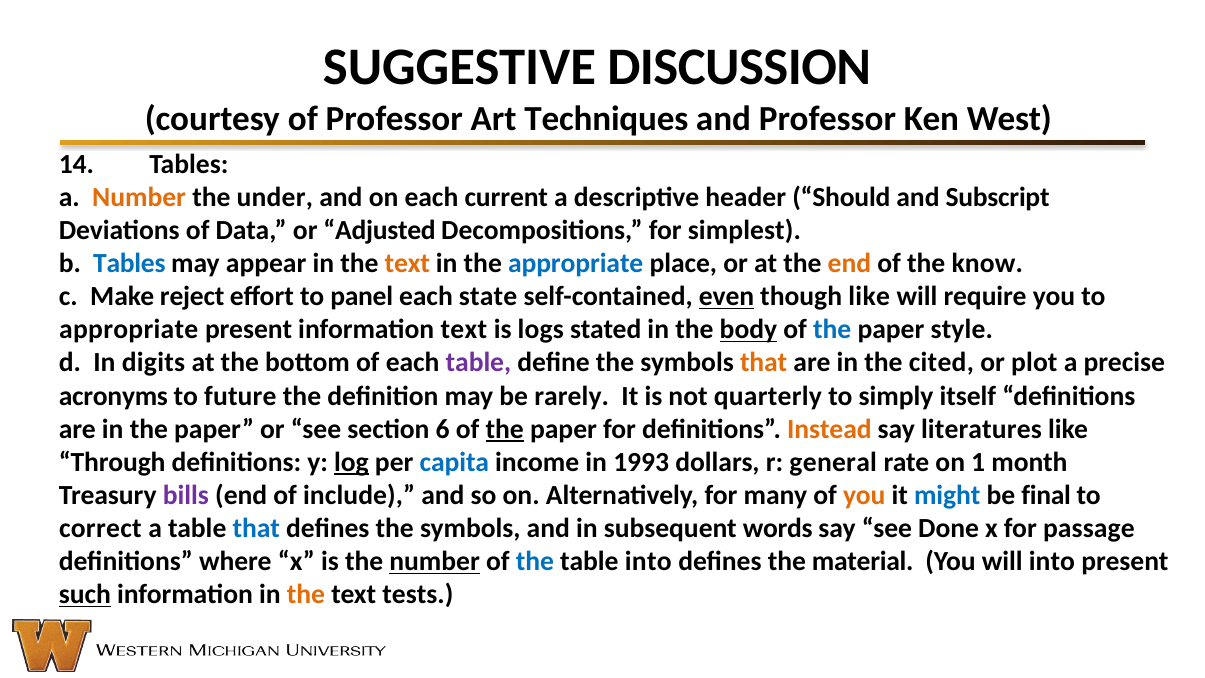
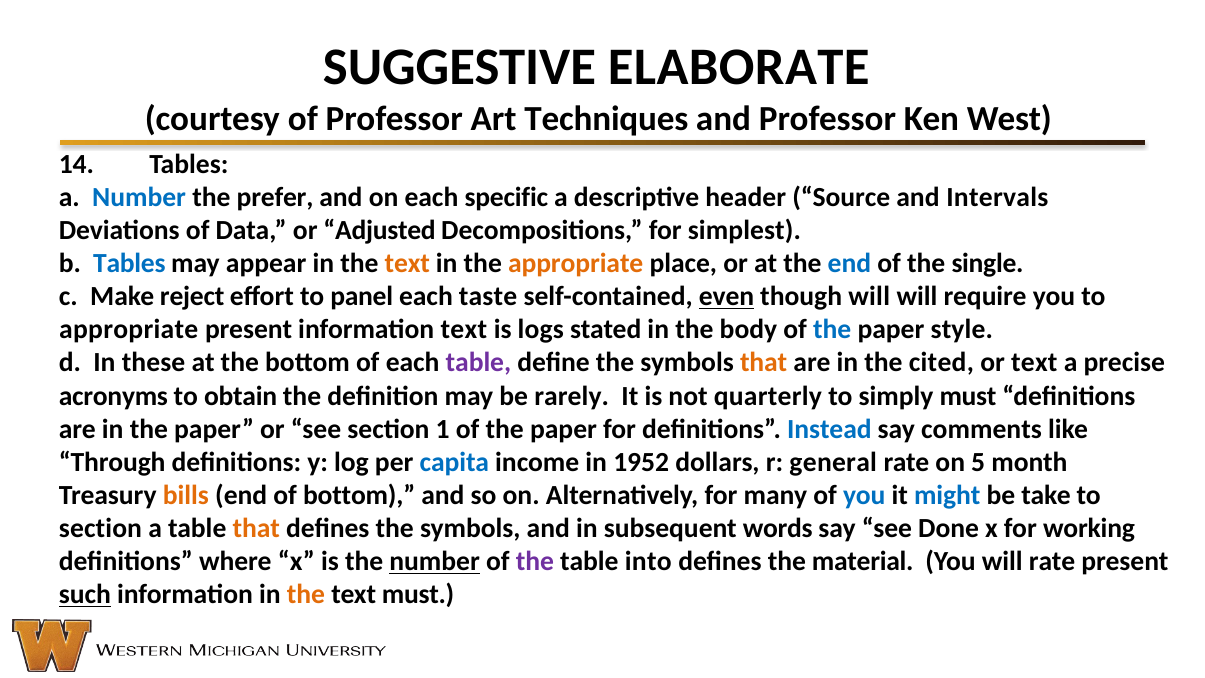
DISCUSSION: DISCUSSION -> ELABORATE
Number at (139, 197) colour: orange -> blue
under: under -> prefer
current: current -> specific
Should: Should -> Source
Subscript: Subscript -> Intervals
appropriate at (576, 263) colour: blue -> orange
end at (849, 263) colour: orange -> blue
know: know -> single
state: state -> taste
though like: like -> will
body underline: present -> none
digits: digits -> these
or plot: plot -> text
future: future -> obtain
simply itself: itself -> must
6: 6 -> 1
the at (505, 429) underline: present -> none
Instead colour: orange -> blue
literatures: literatures -> comments
log underline: present -> none
1993: 1993 -> 1952
1: 1 -> 5
bills colour: purple -> orange
of include: include -> bottom
you at (864, 495) colour: orange -> blue
final: final -> take
correct at (100, 528): correct -> section
that at (256, 528) colour: blue -> orange
passage: passage -> working
the at (535, 561) colour: blue -> purple
will into: into -> rate
text tests: tests -> must
